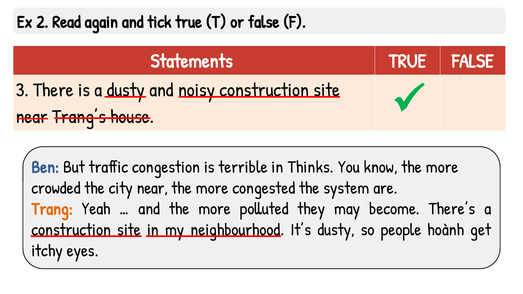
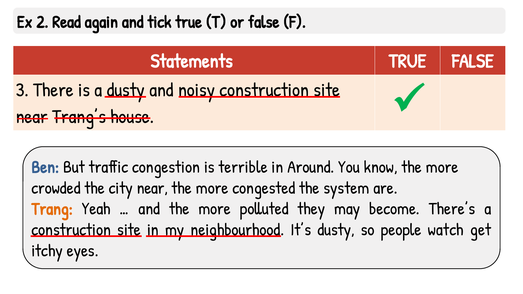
Thinks: Thinks -> Around
hoành: hoành -> watch
